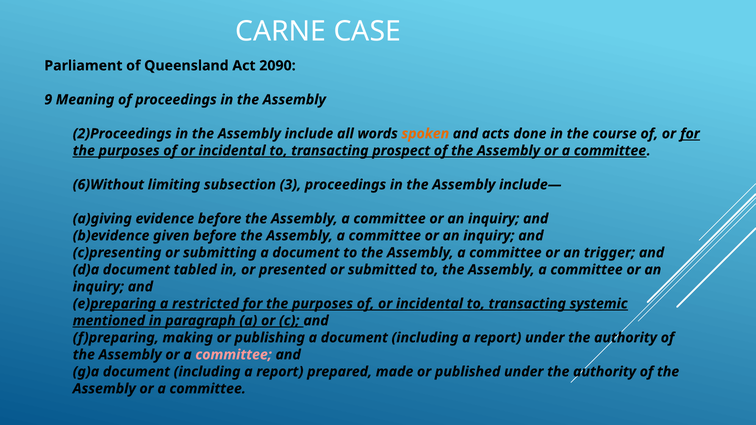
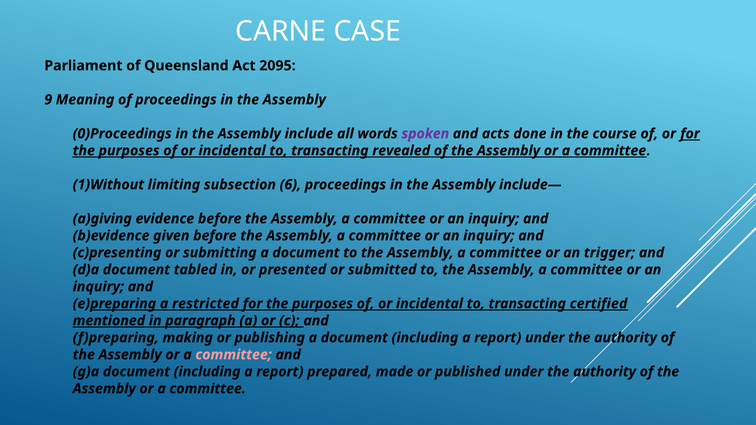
2090: 2090 -> 2095
2)Proceedings: 2)Proceedings -> 0)Proceedings
spoken colour: orange -> purple
prospect: prospect -> revealed
6)Without: 6)Without -> 1)Without
3: 3 -> 6
systemic: systemic -> certified
